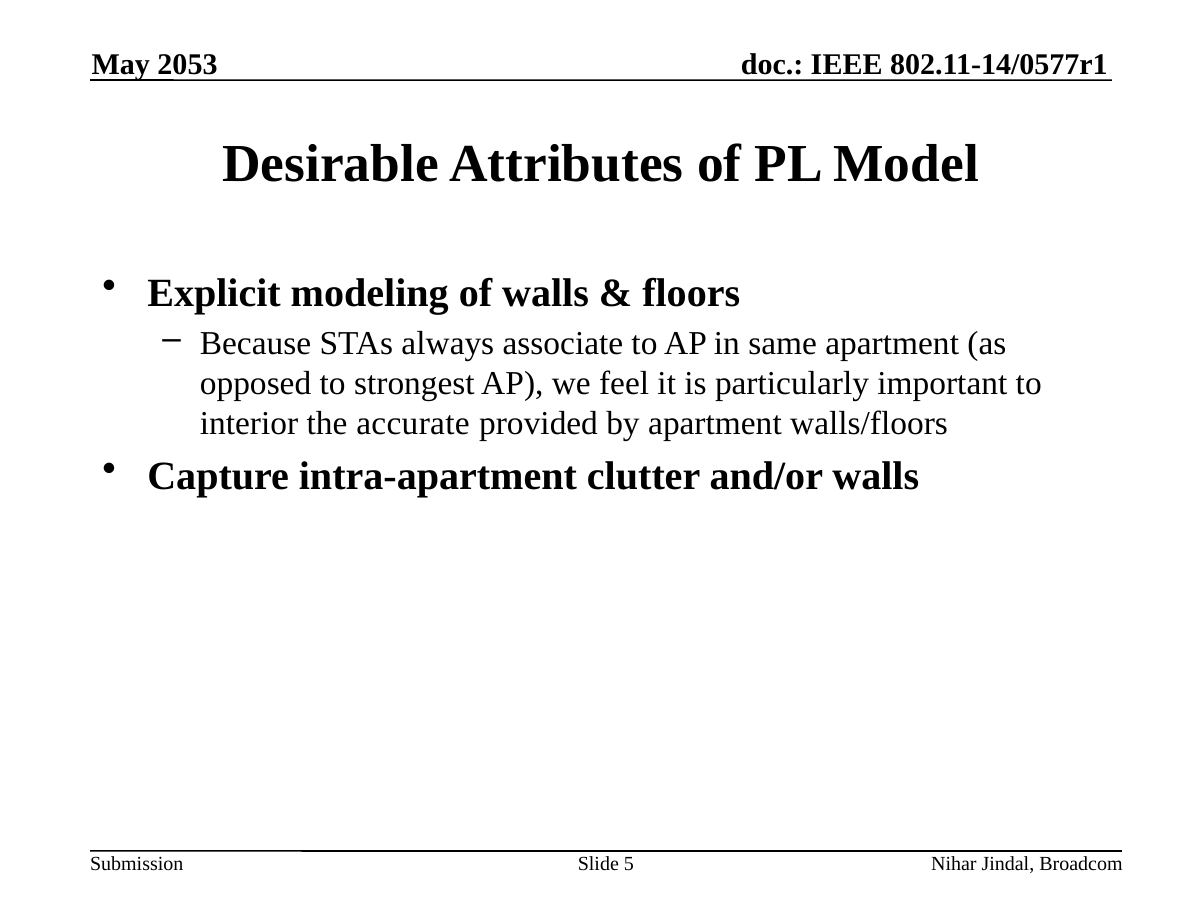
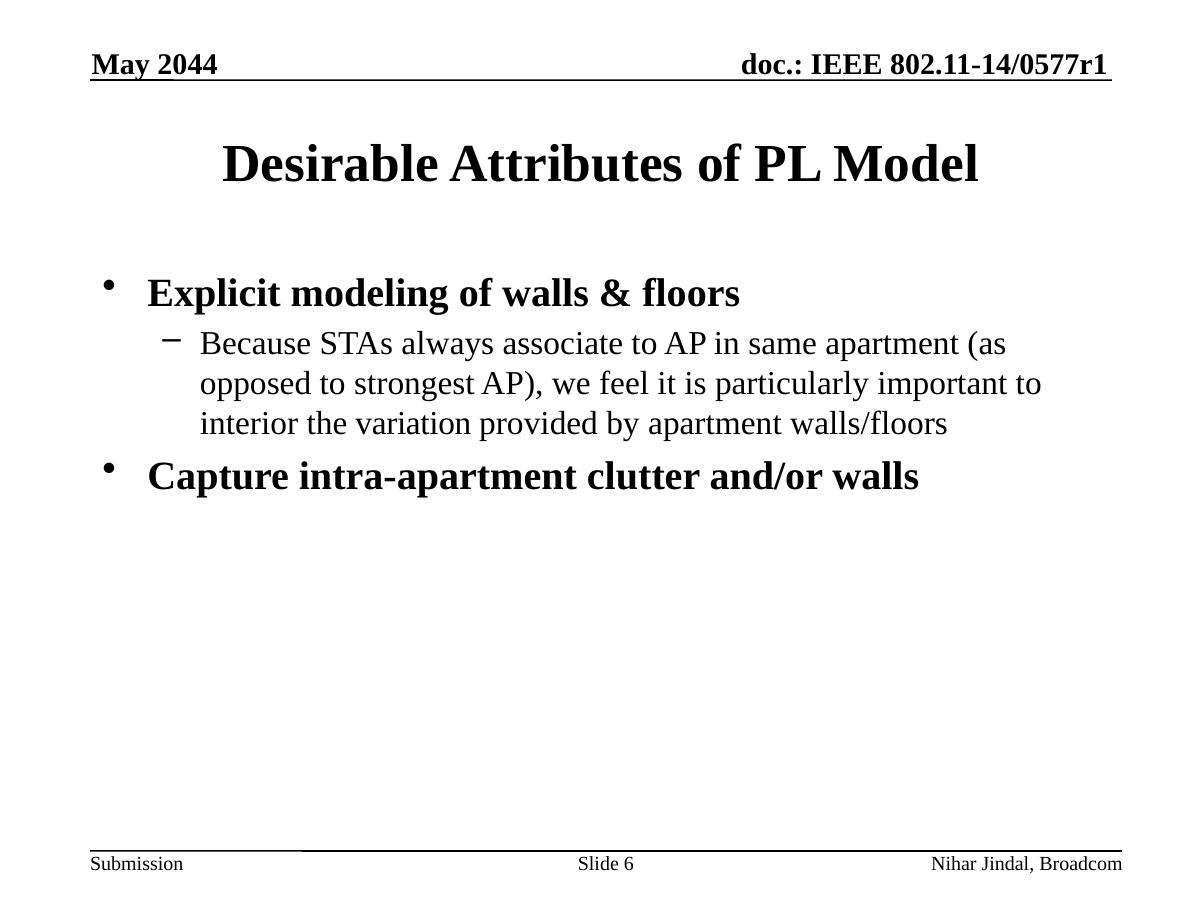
2053: 2053 -> 2044
accurate: accurate -> variation
5: 5 -> 6
